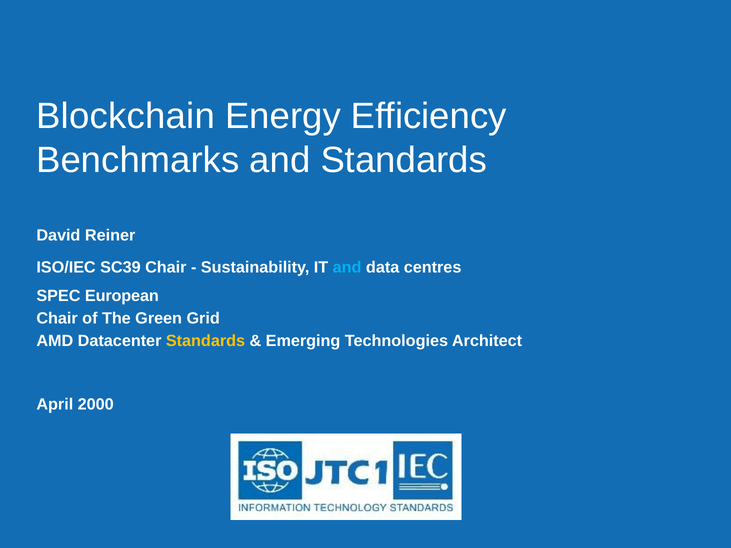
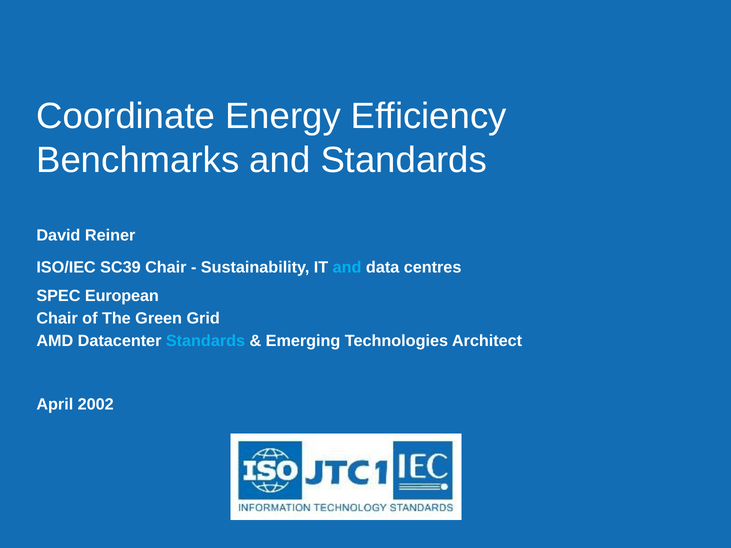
Blockchain: Blockchain -> Coordinate
Standards at (206, 341) colour: yellow -> light blue
2000: 2000 -> 2002
